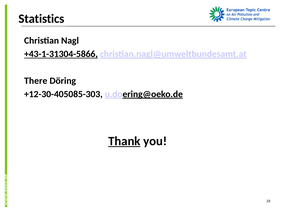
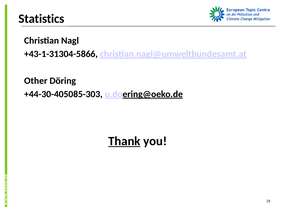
+43-1-31304-5866 underline: present -> none
There: There -> Other
+12-30-405085-303: +12-30-405085-303 -> +44-30-405085-303
